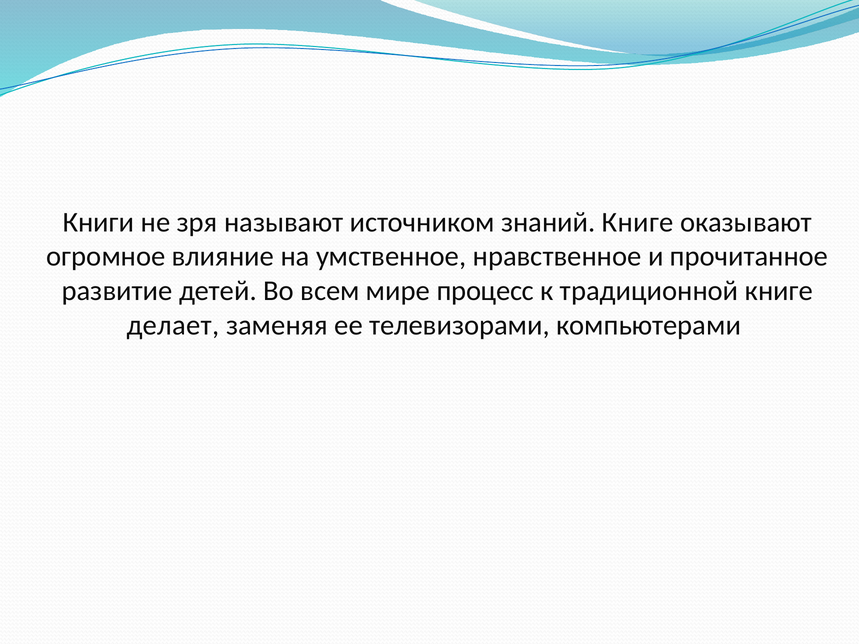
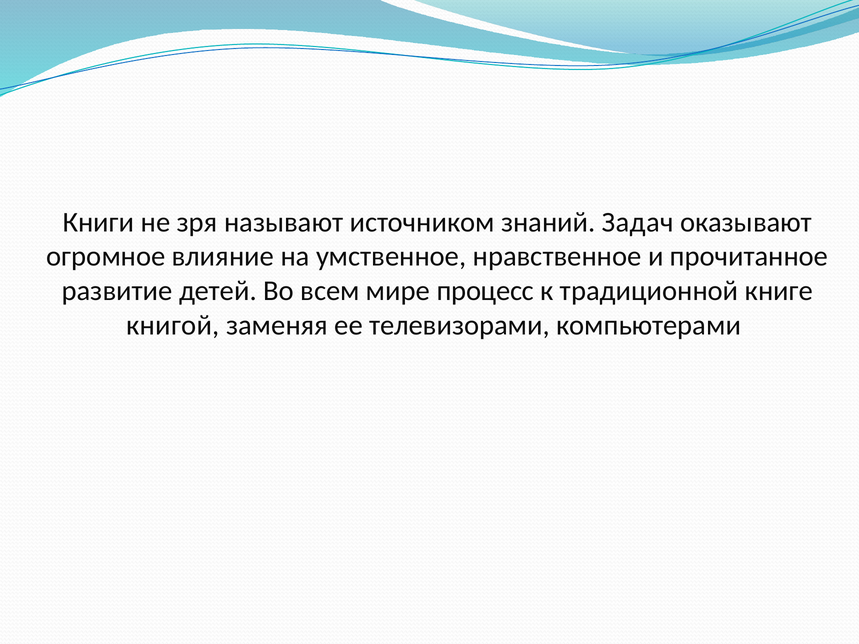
знаний Книге: Книге -> Задач
делает: делает -> книгой
